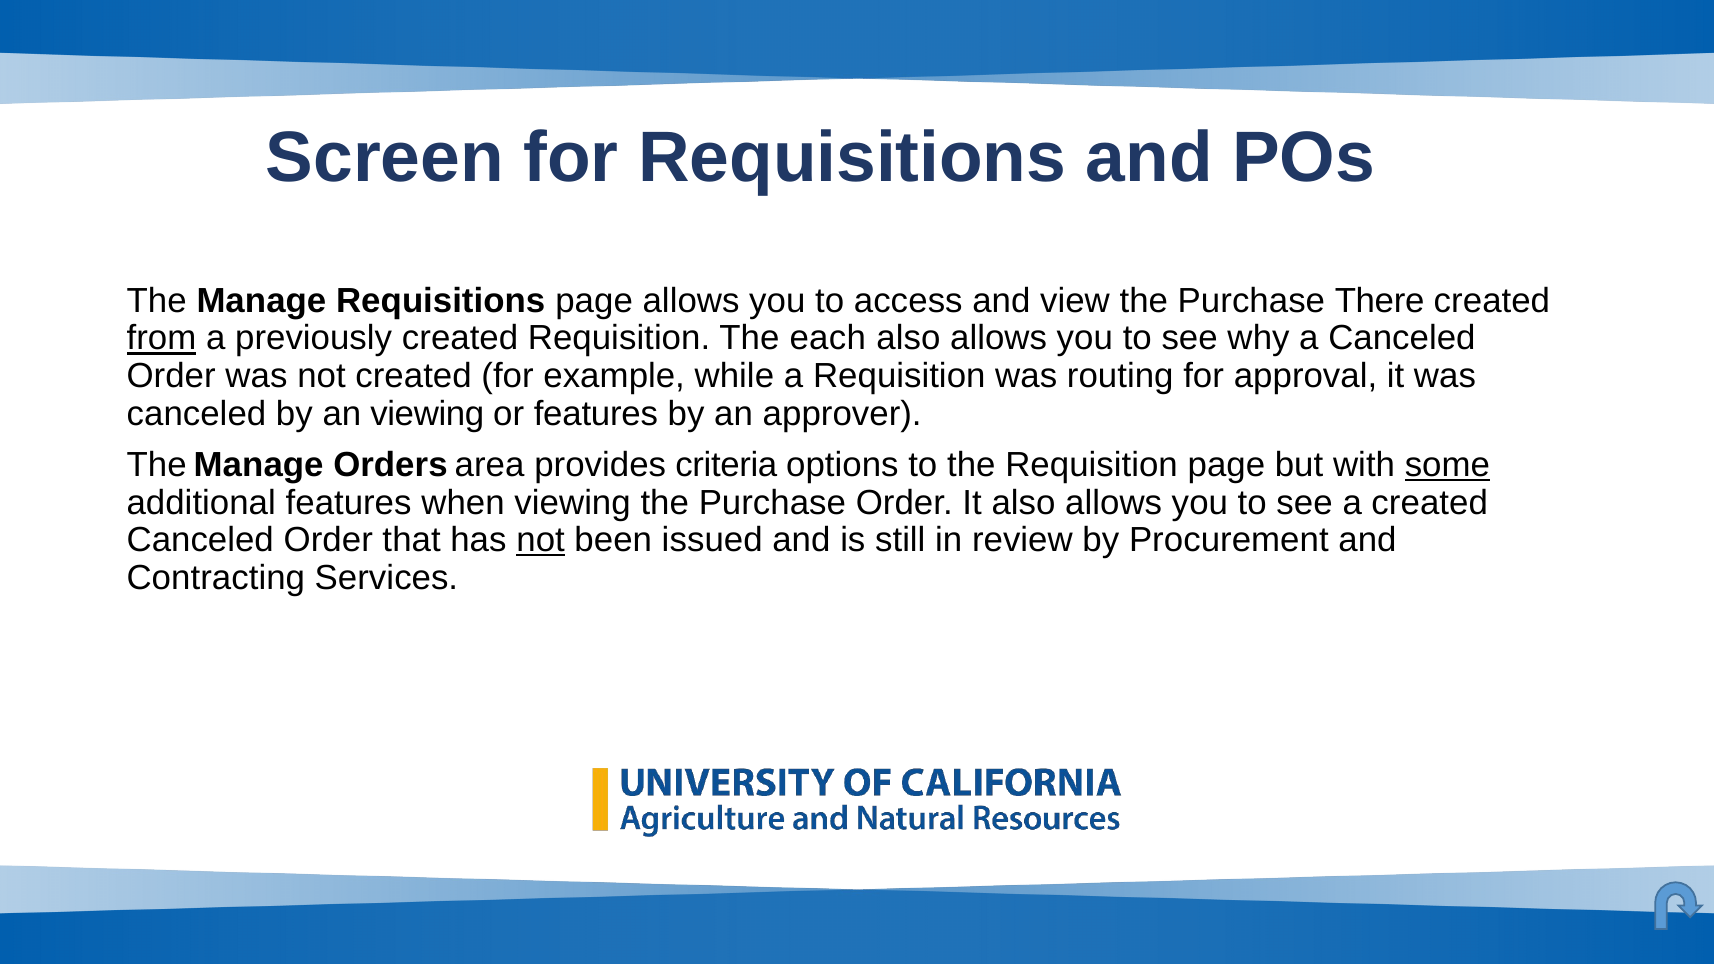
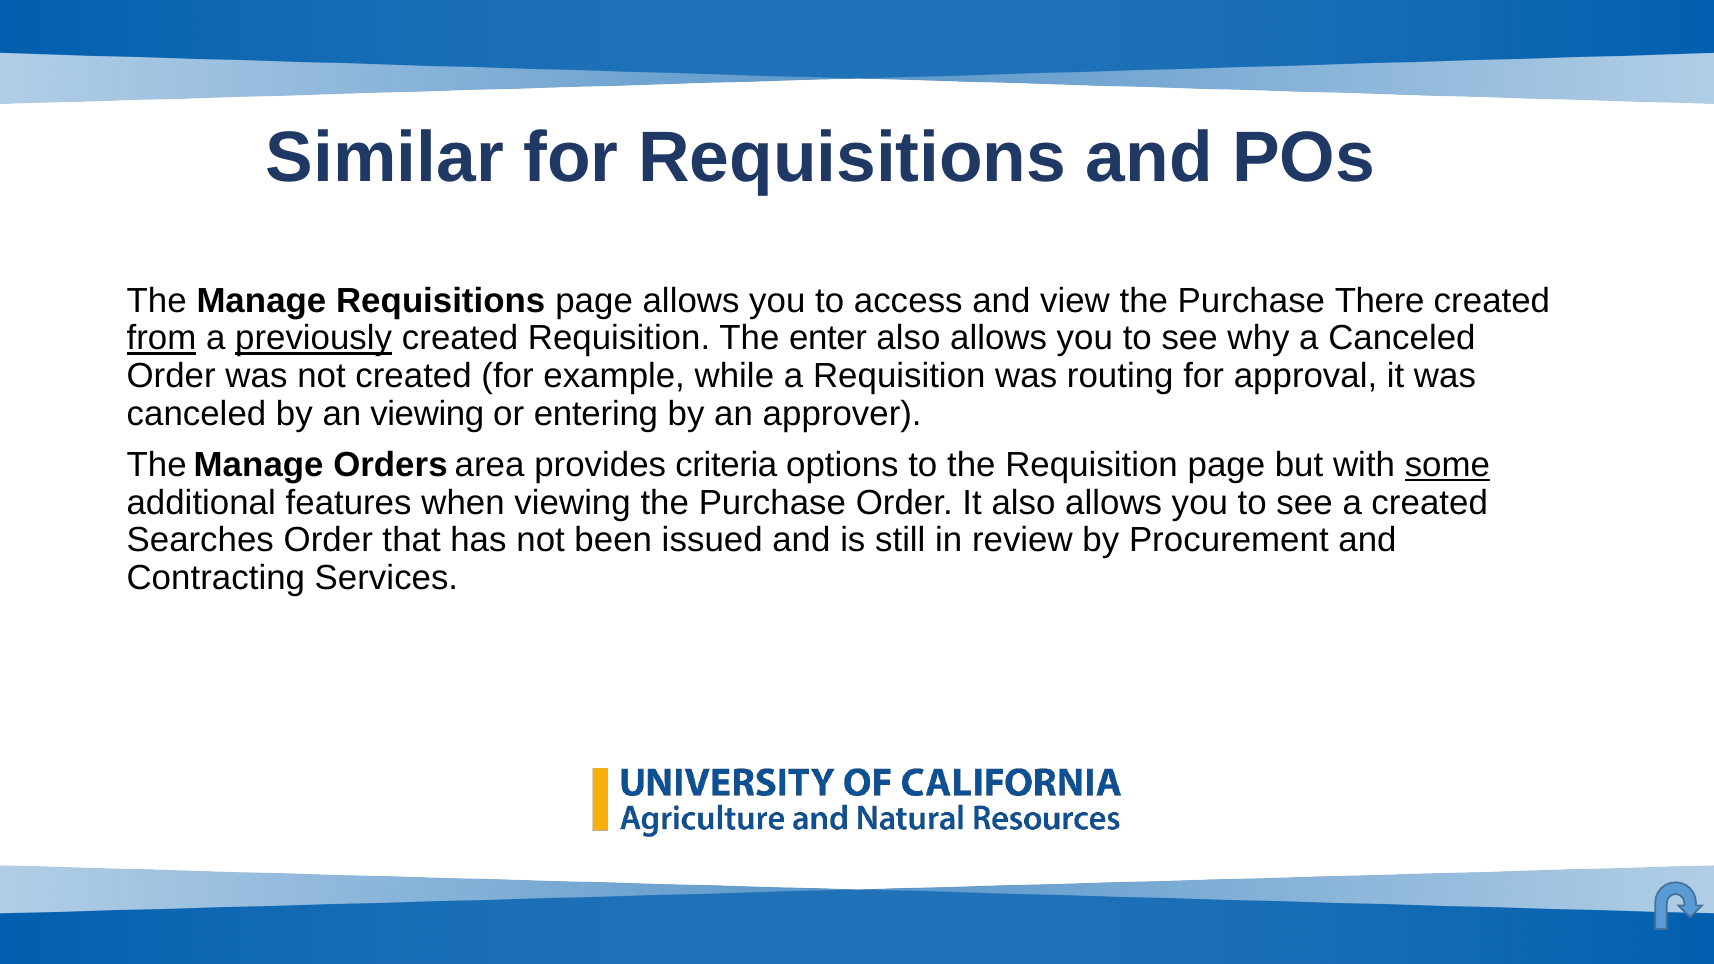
Screen: Screen -> Similar
previously underline: none -> present
each: each -> enter
or features: features -> entering
Canceled at (200, 540): Canceled -> Searches
not at (541, 540) underline: present -> none
